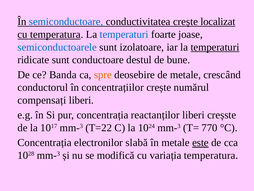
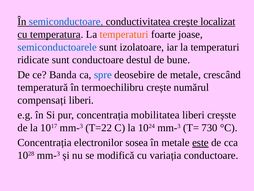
temperaturi at (124, 34) colour: blue -> orange
temperaturi at (215, 47) underline: present -> none
spre colour: orange -> blue
conductorul: conductorul -> temperatură
concentrațiilor: concentrațiilor -> termoechilibru
reactanților: reactanților -> mobilitatea
770: 770 -> 730
slabă: slabă -> sosea
variația temperatura: temperatura -> conductoare
